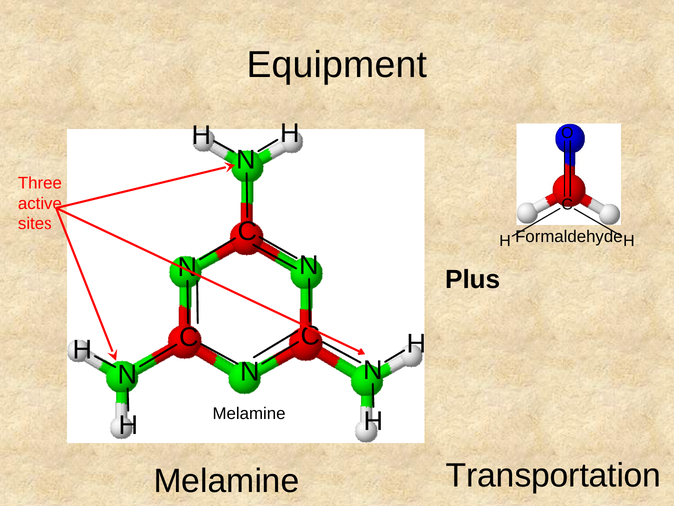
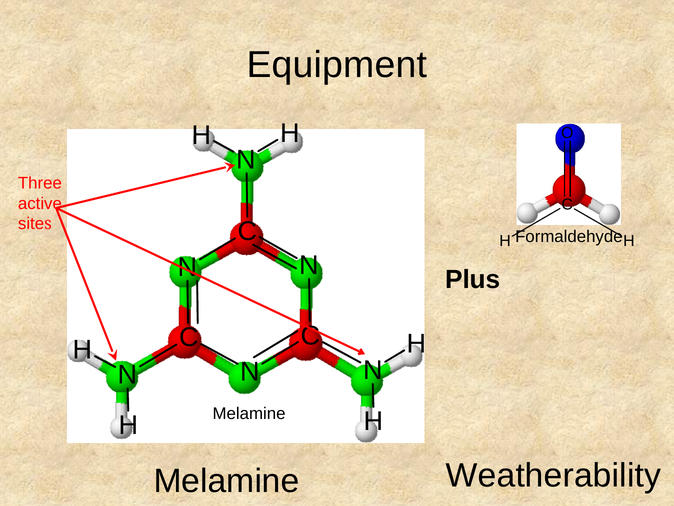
Transportation: Transportation -> Weatherability
